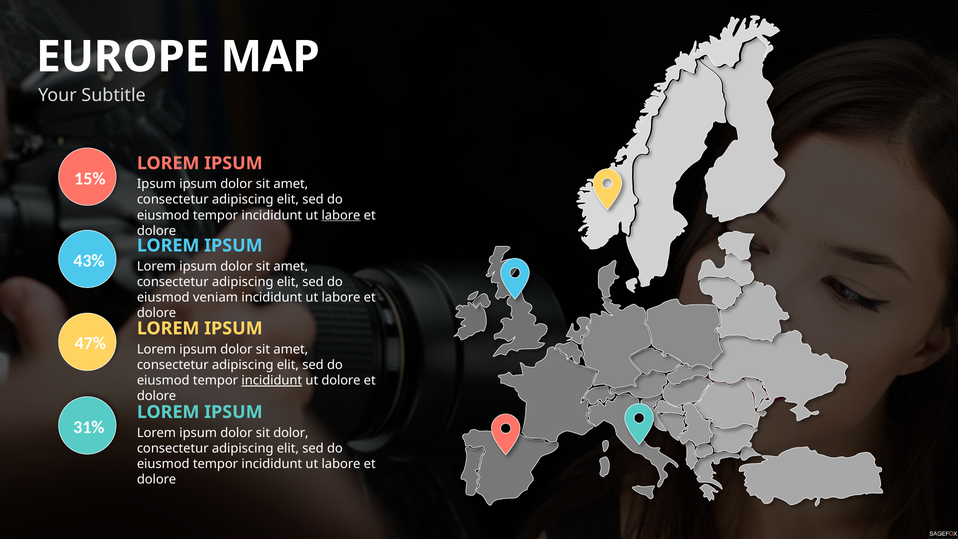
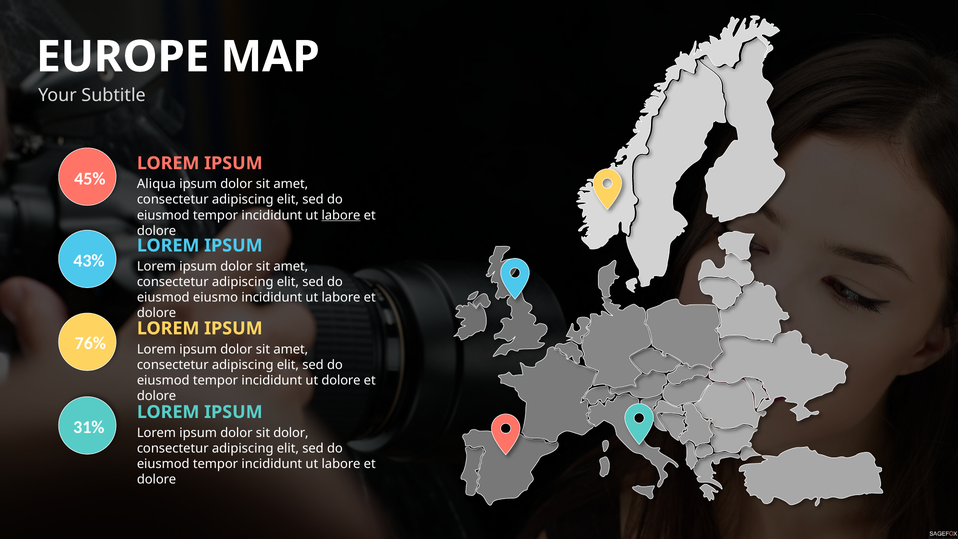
15%: 15% -> 45%
Ipsum at (156, 184): Ipsum -> Aliqua
veniam: veniam -> eiusmo
47%: 47% -> 76%
incididunt at (272, 380) underline: present -> none
